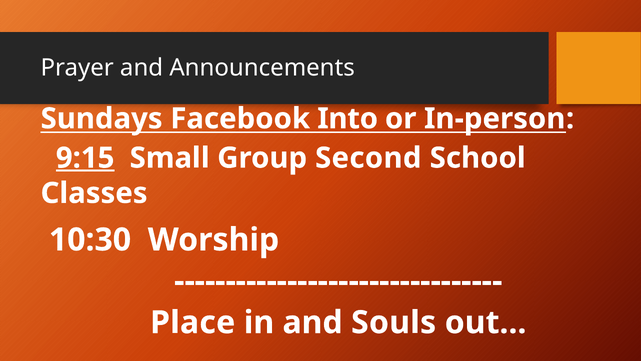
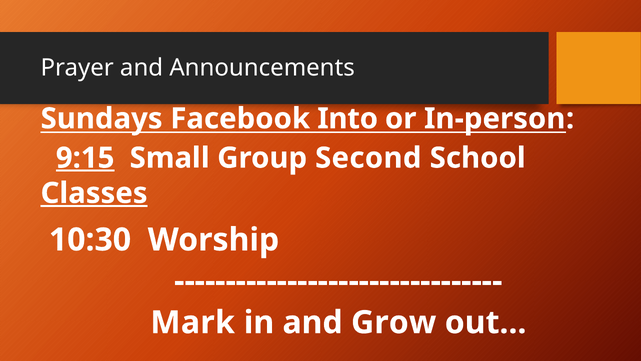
Classes underline: none -> present
Place: Place -> Mark
Souls: Souls -> Grow
